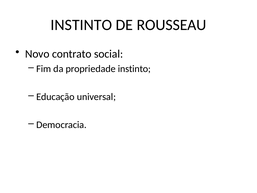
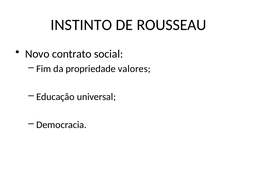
propriedade instinto: instinto -> valores
